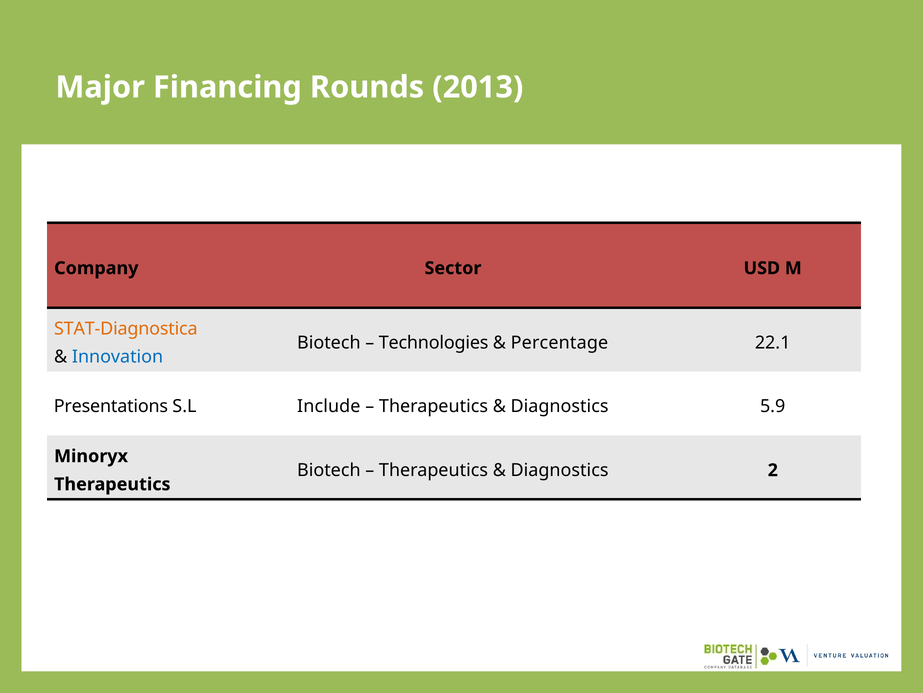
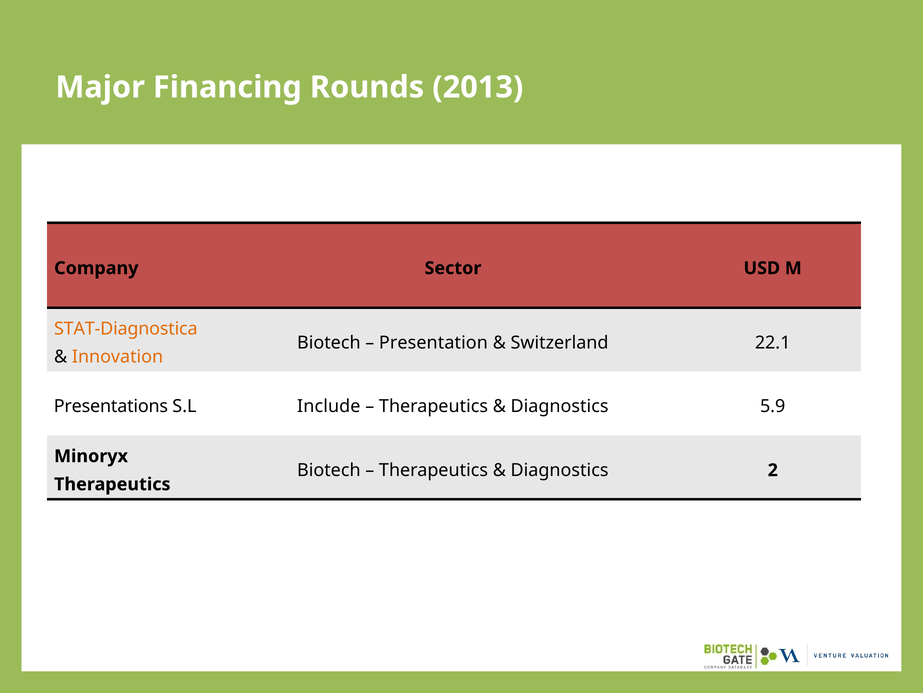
Technologies: Technologies -> Presentation
Percentage: Percentage -> Switzerland
Innovation colour: blue -> orange
